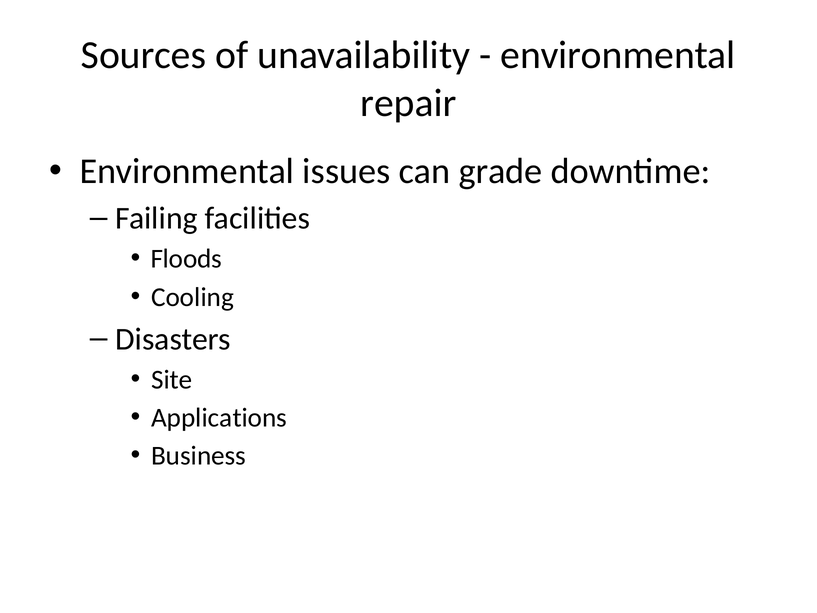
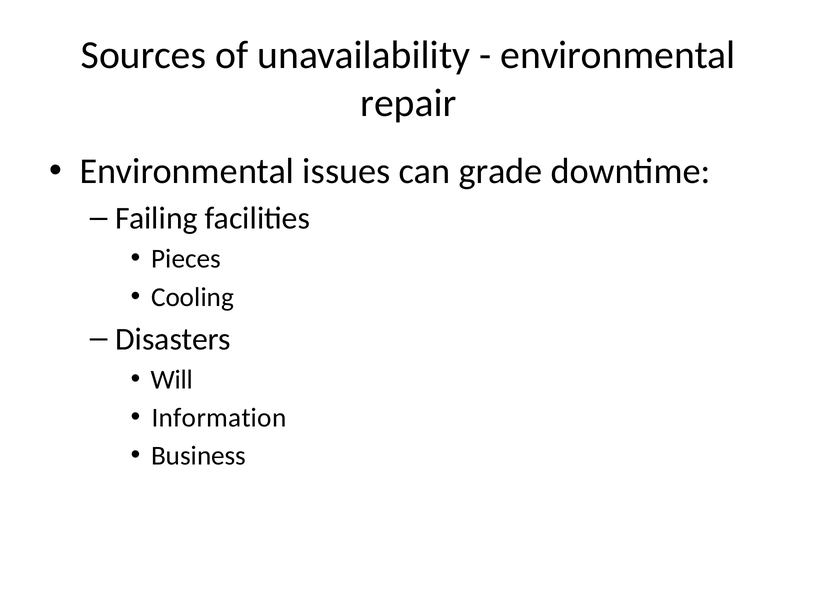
Floods: Floods -> Pieces
Site: Site -> Will
Applications: Applications -> Information
